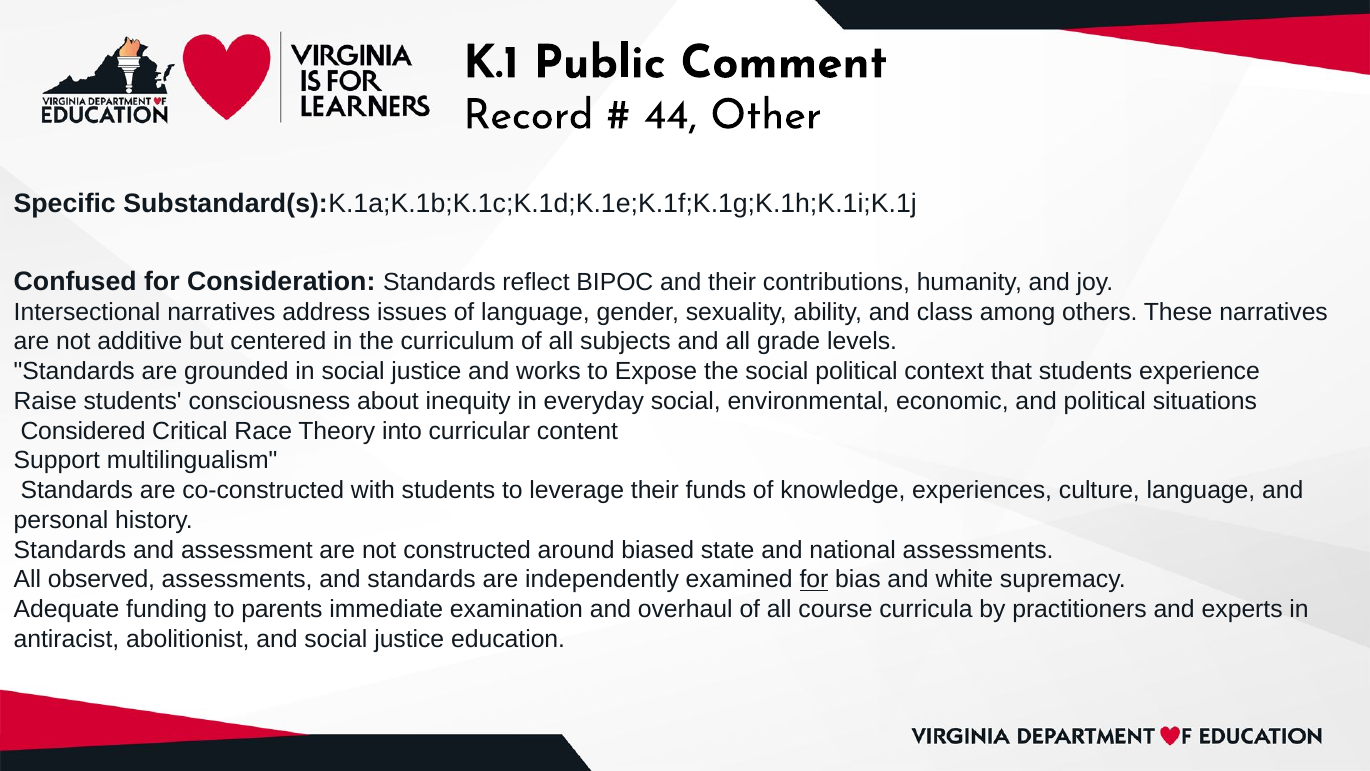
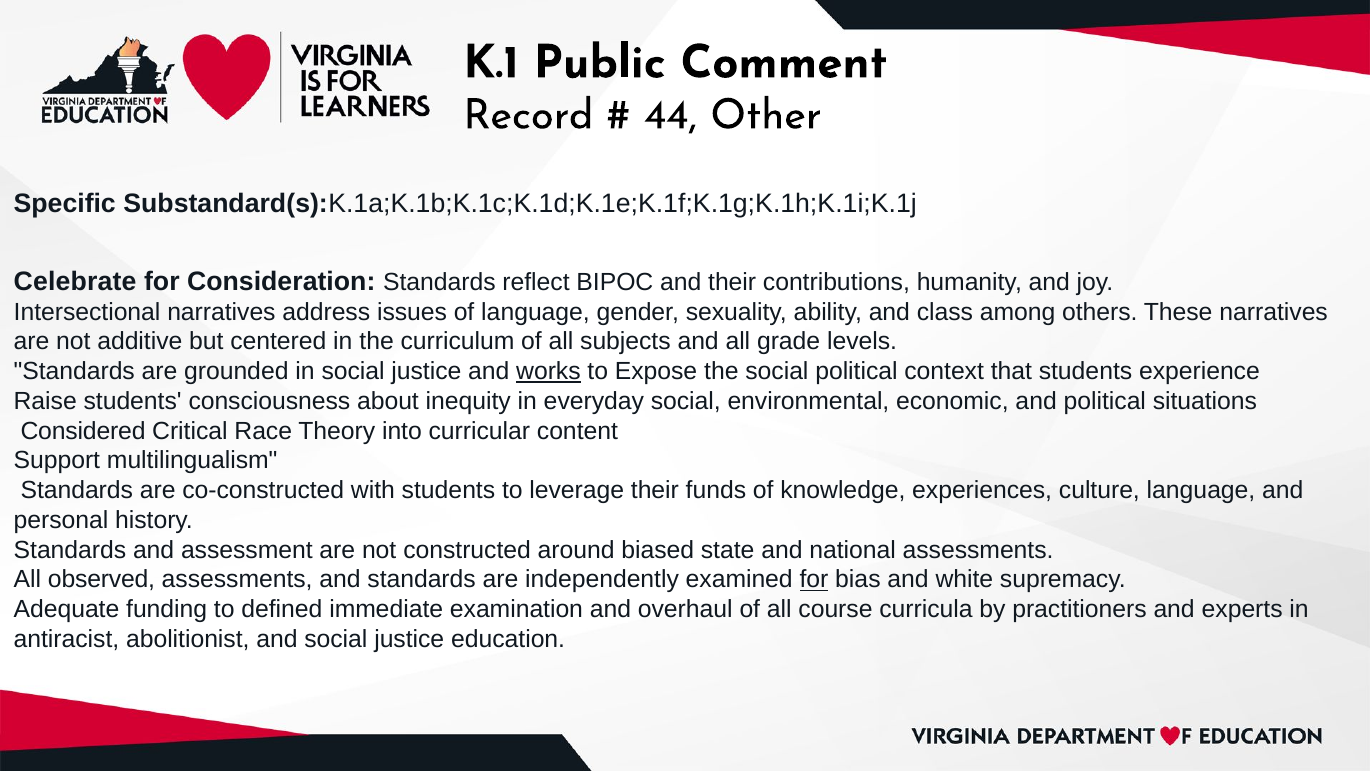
Confused: Confused -> Celebrate
works underline: none -> present
parents: parents -> defined
